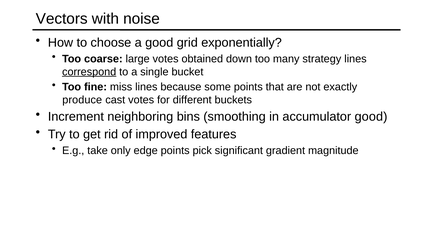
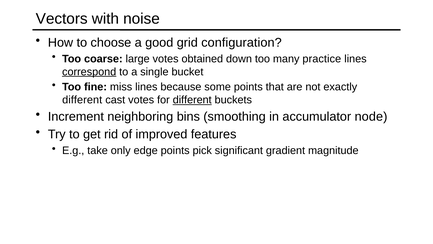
exponentially: exponentially -> configuration
strategy: strategy -> practice
produce at (82, 100): produce -> different
different at (192, 100) underline: none -> present
accumulator good: good -> node
